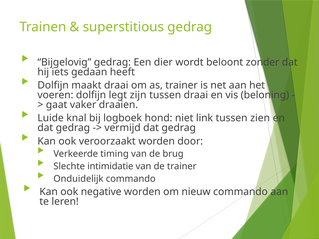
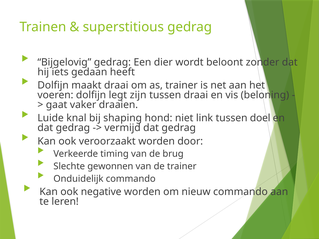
logboek: logboek -> shaping
zien: zien -> doel
intimidatie: intimidatie -> gewonnen
